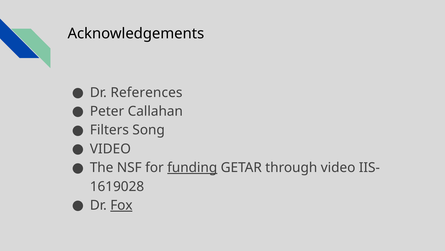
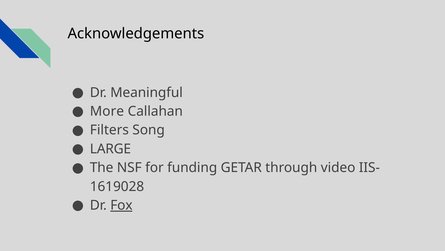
References: References -> Meaningful
Peter: Peter -> More
VIDEO at (110, 149): VIDEO -> LARGE
funding underline: present -> none
